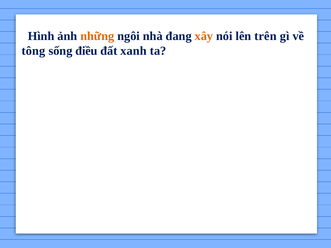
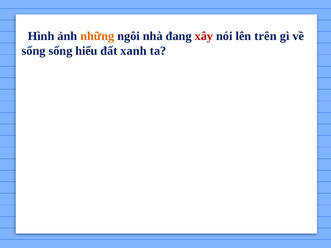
xây colour: orange -> red
tông at (34, 51): tông -> sống
điều: điều -> hiểu
